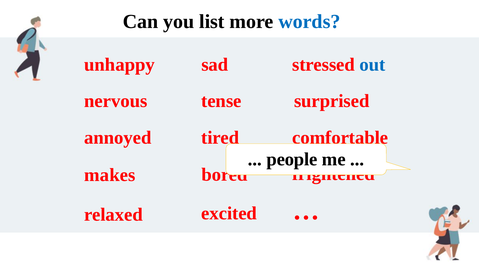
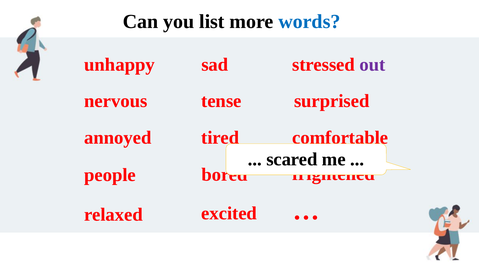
out colour: blue -> purple
people: people -> scared
makes: makes -> people
